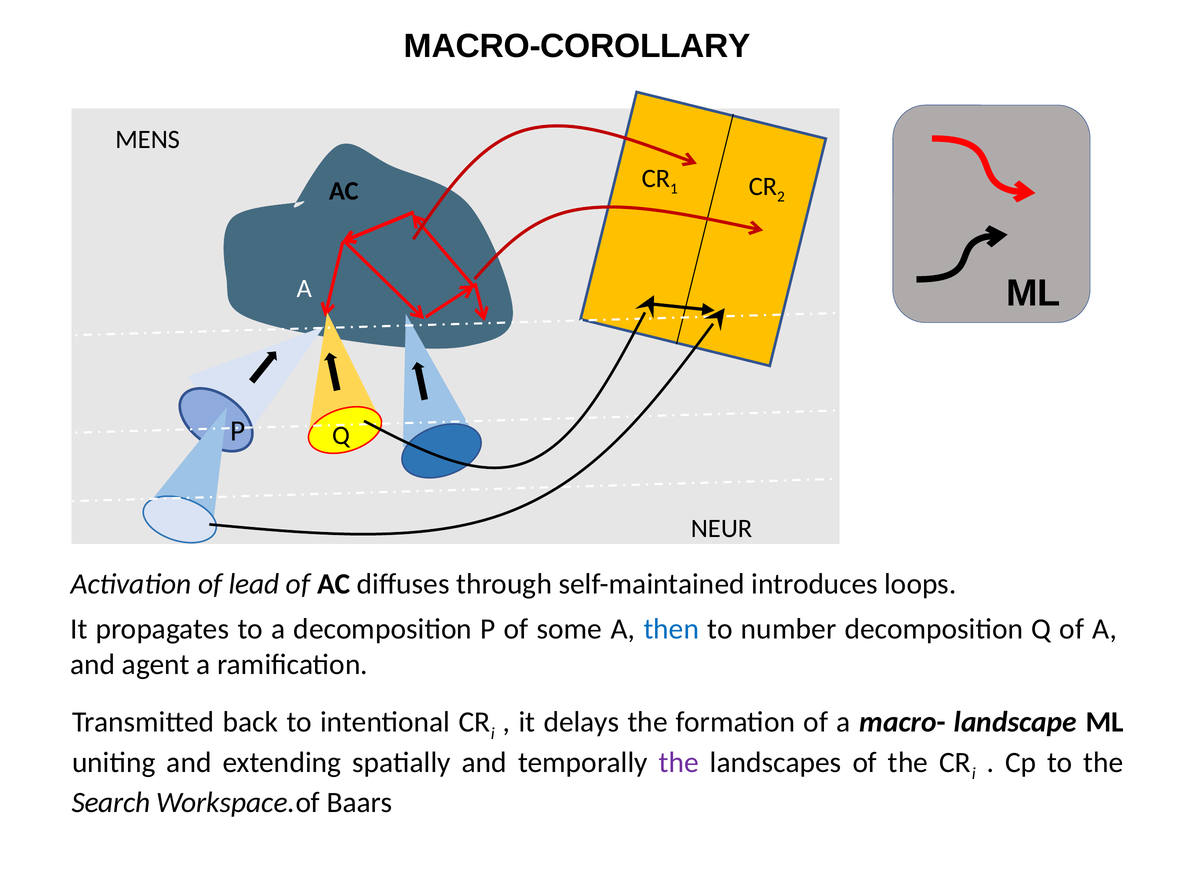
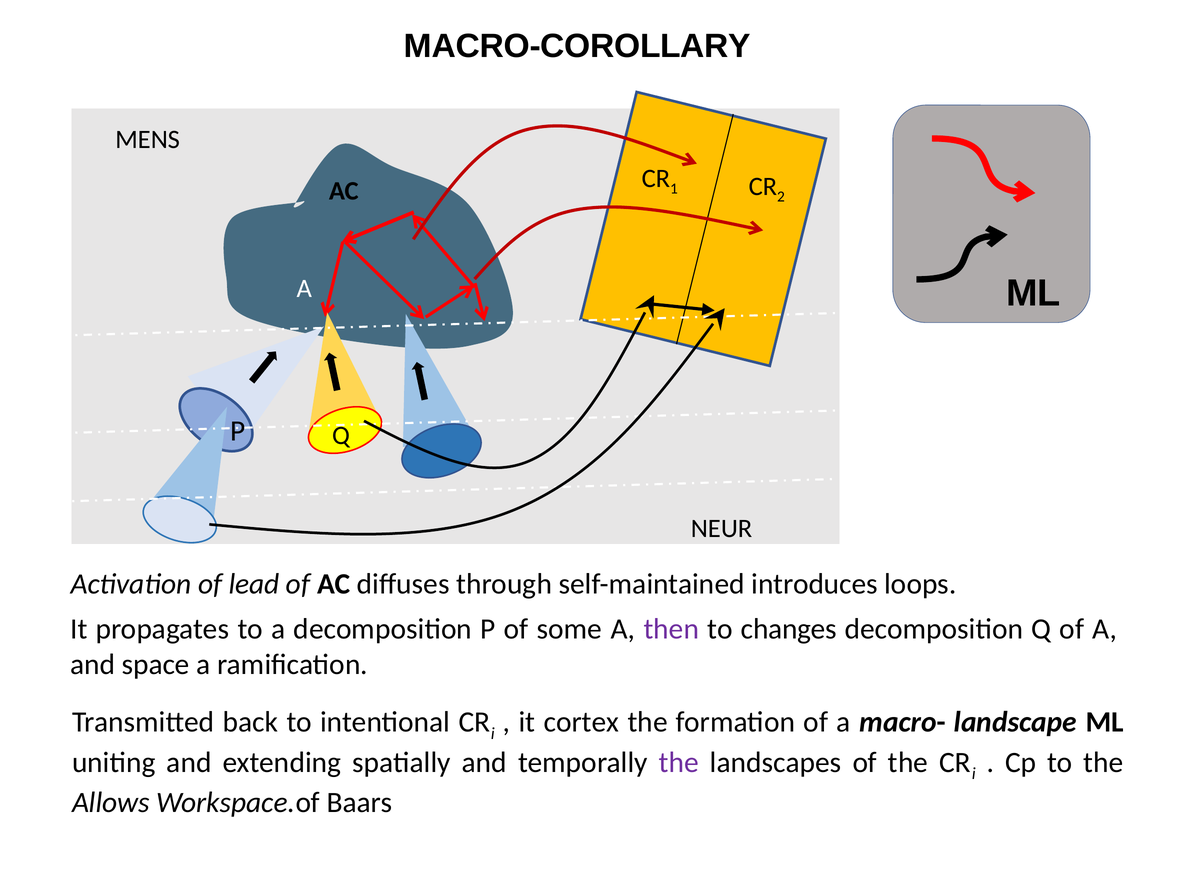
then colour: blue -> purple
number: number -> changes
agent: agent -> space
delays: delays -> cortex
Search: Search -> Allows
